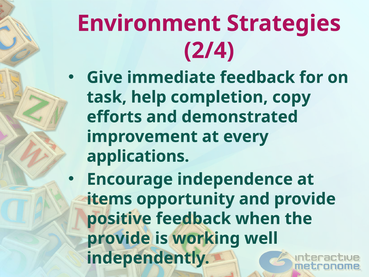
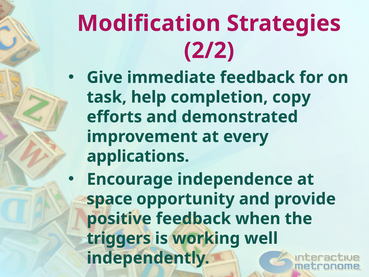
Environment: Environment -> Modification
2/4: 2/4 -> 2/2
items: items -> space
provide at (119, 238): provide -> triggers
